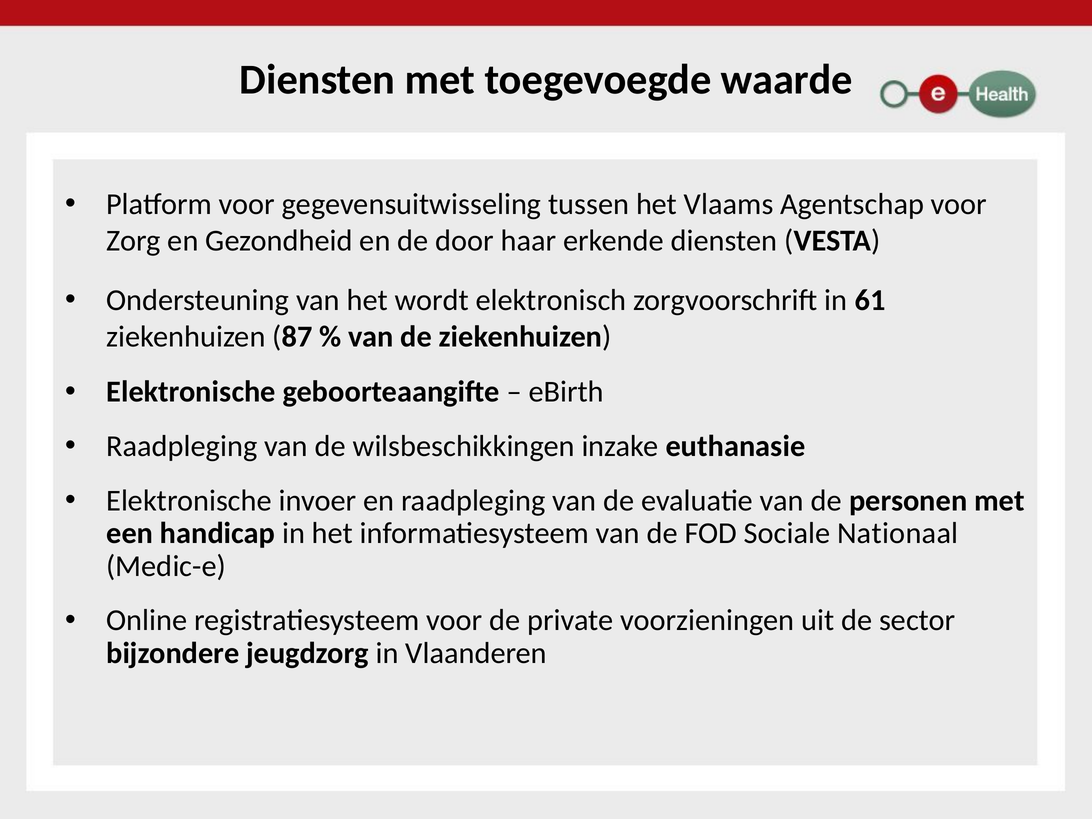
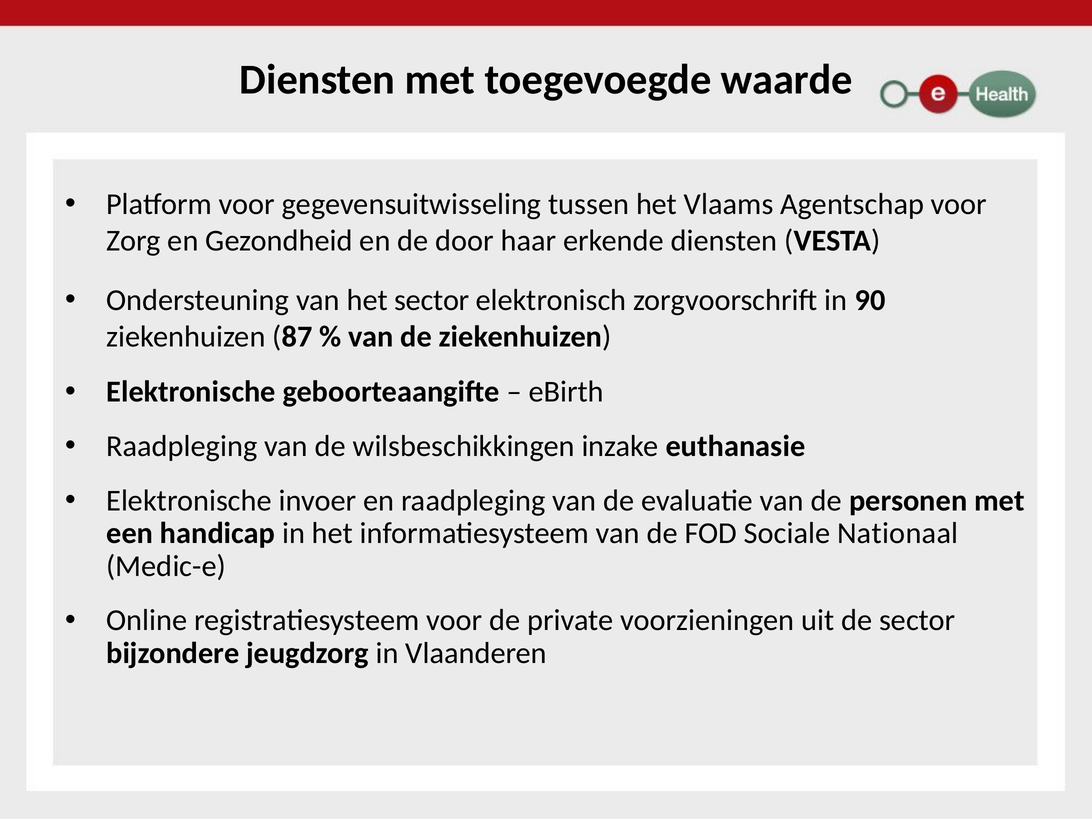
het wordt: wordt -> sector
61: 61 -> 90
